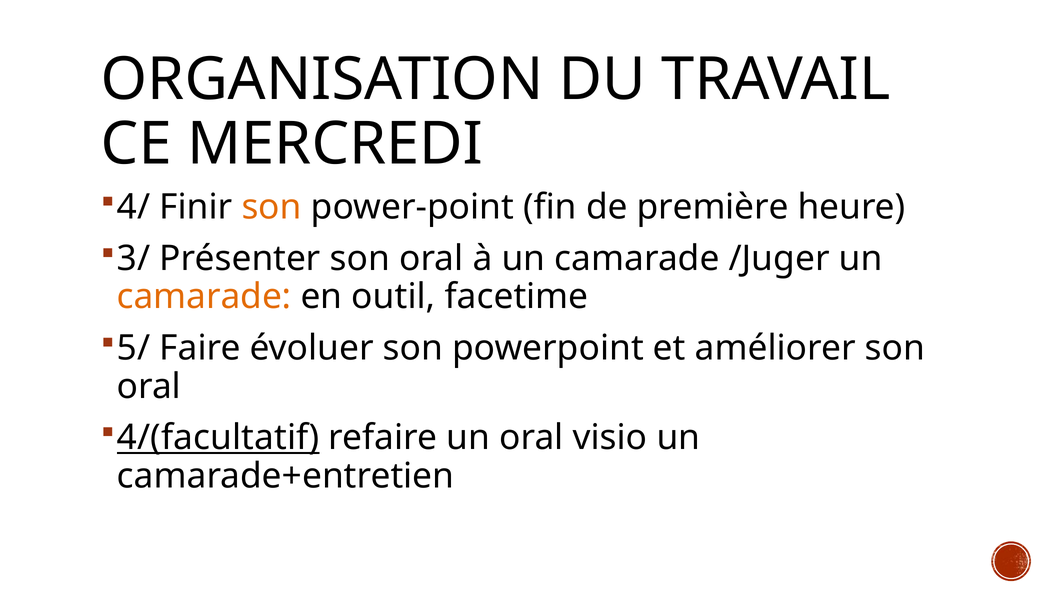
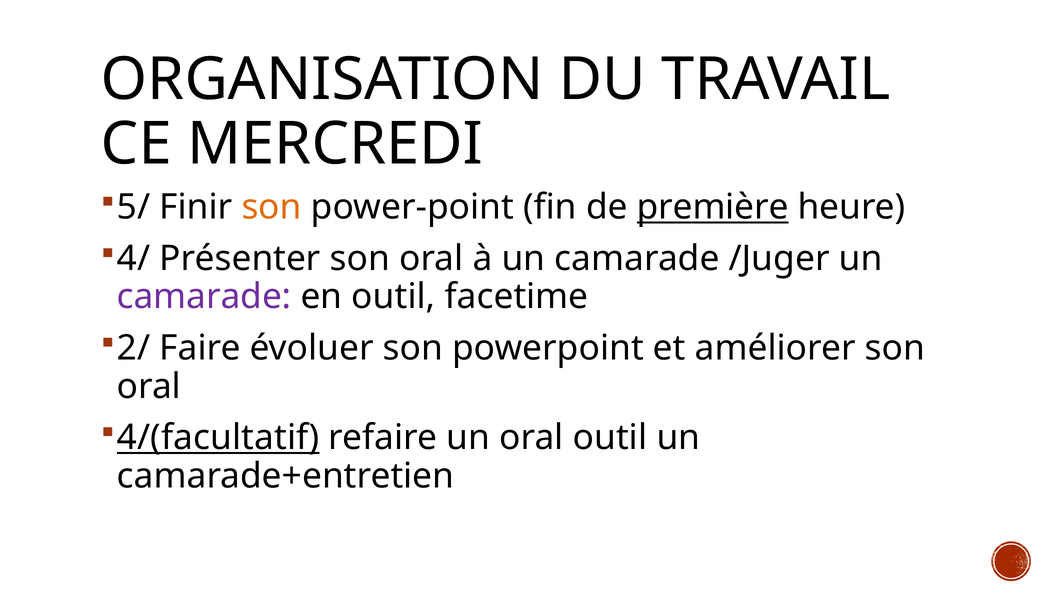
4/: 4/ -> 5/
première underline: none -> present
3/: 3/ -> 4/
camarade at (204, 297) colour: orange -> purple
5/: 5/ -> 2/
oral visio: visio -> outil
